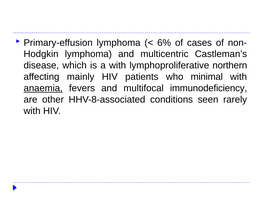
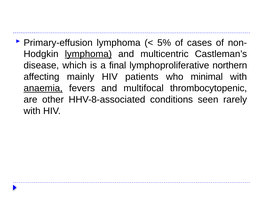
6%: 6% -> 5%
lymphoma at (88, 54) underline: none -> present
a with: with -> final
immunodeficiency: immunodeficiency -> thrombocytopenic
